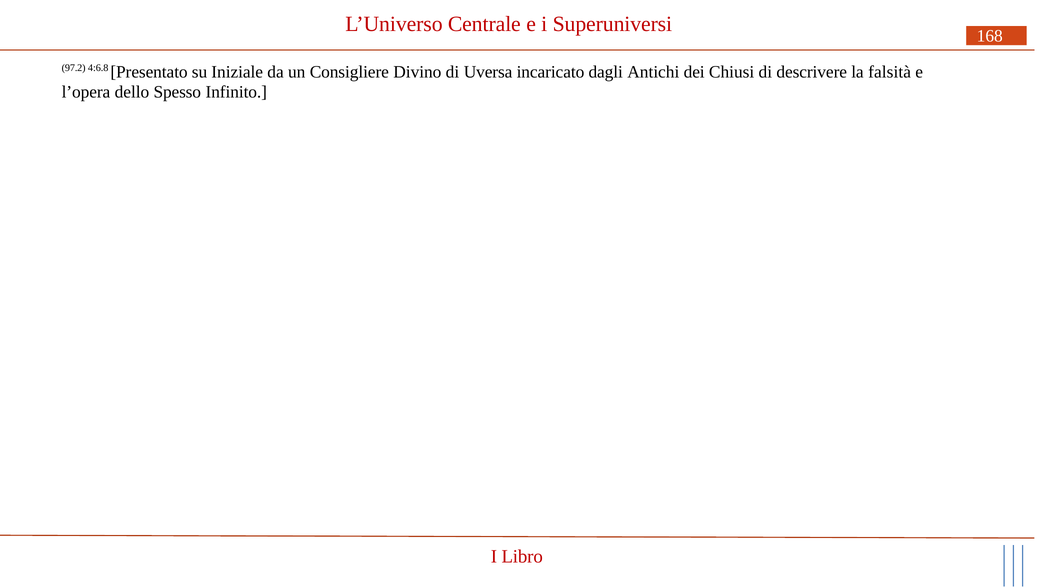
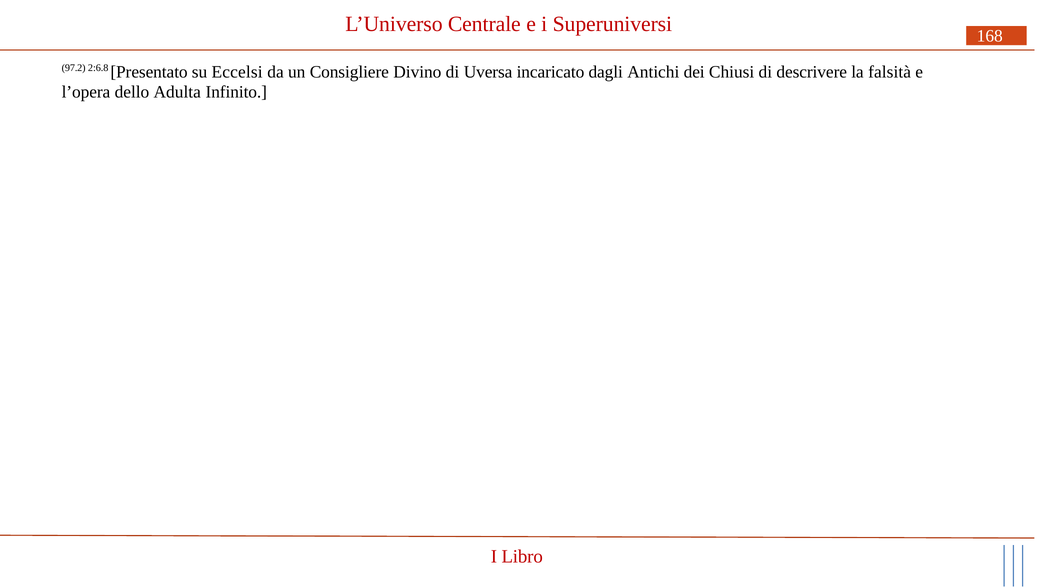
4:6.8: 4:6.8 -> 2:6.8
Iniziale: Iniziale -> Eccelsi
Spesso: Spesso -> Adulta
